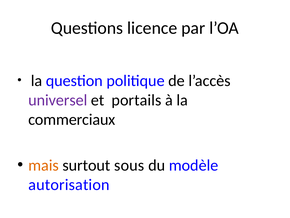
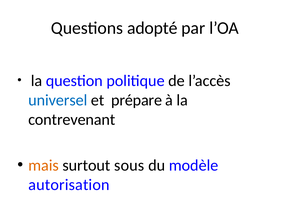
licence: licence -> adopté
universel colour: purple -> blue
portails: portails -> prépare
commerciaux: commerciaux -> contrevenant
